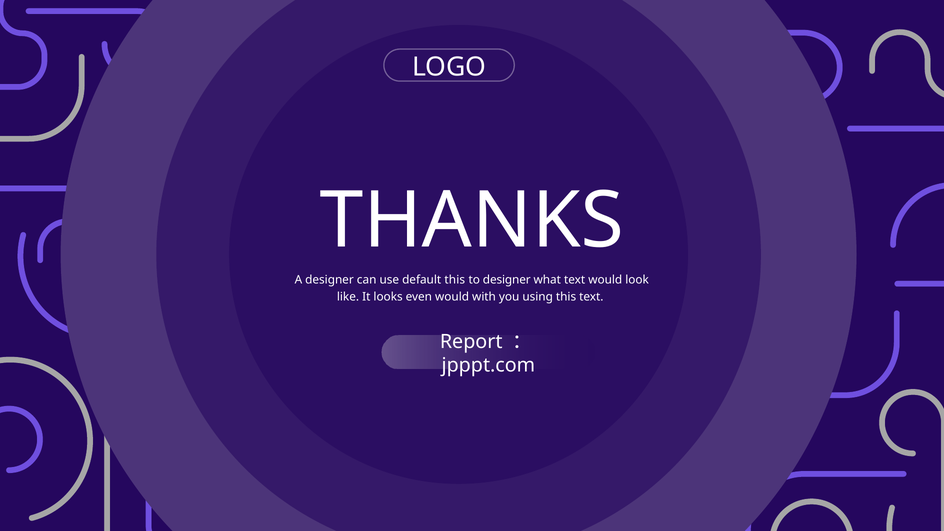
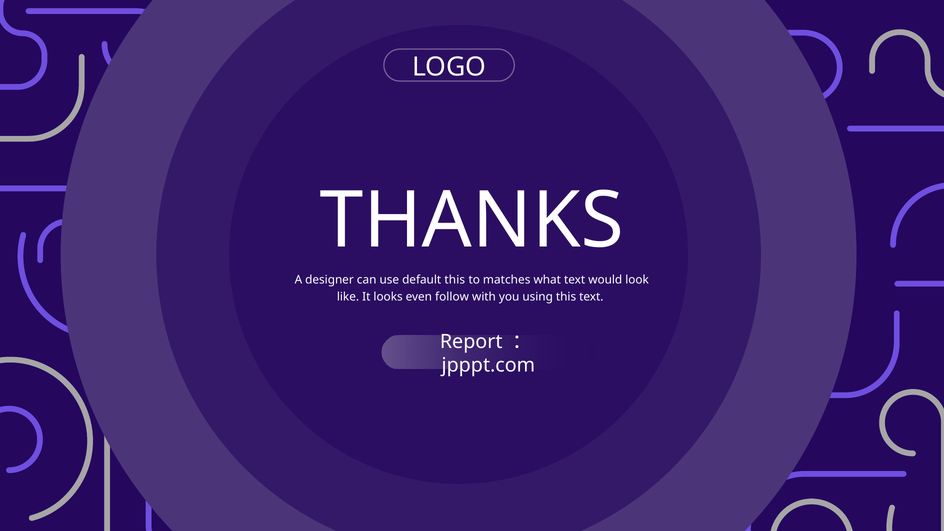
to designer: designer -> matches
even would: would -> follow
